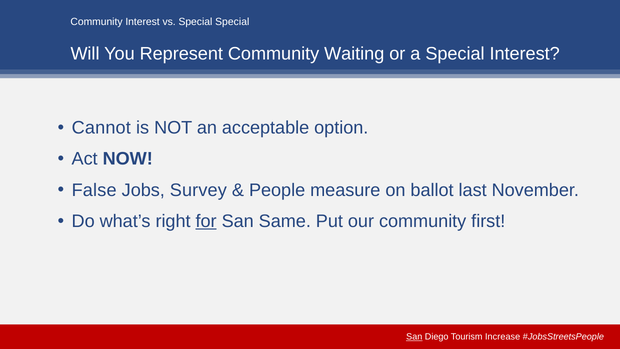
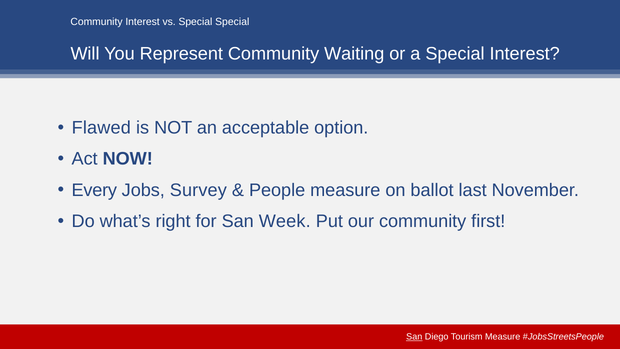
Cannot: Cannot -> Flawed
False: False -> Every
for underline: present -> none
Same: Same -> Week
Tourism Increase: Increase -> Measure
